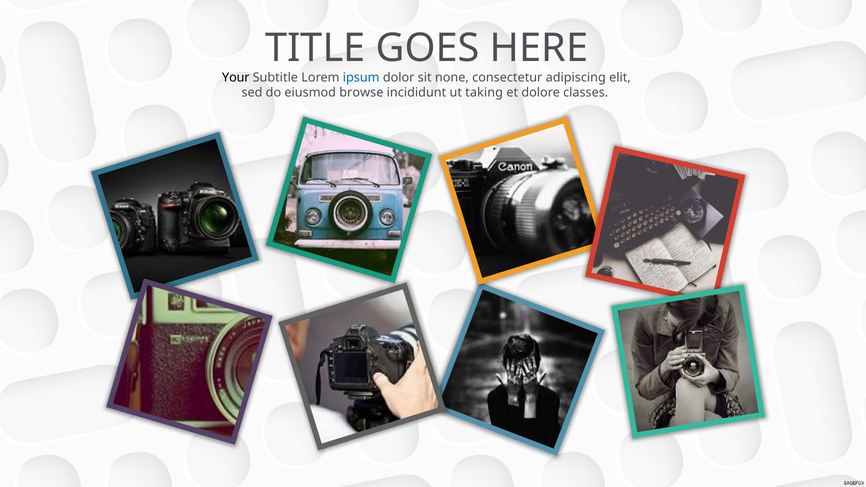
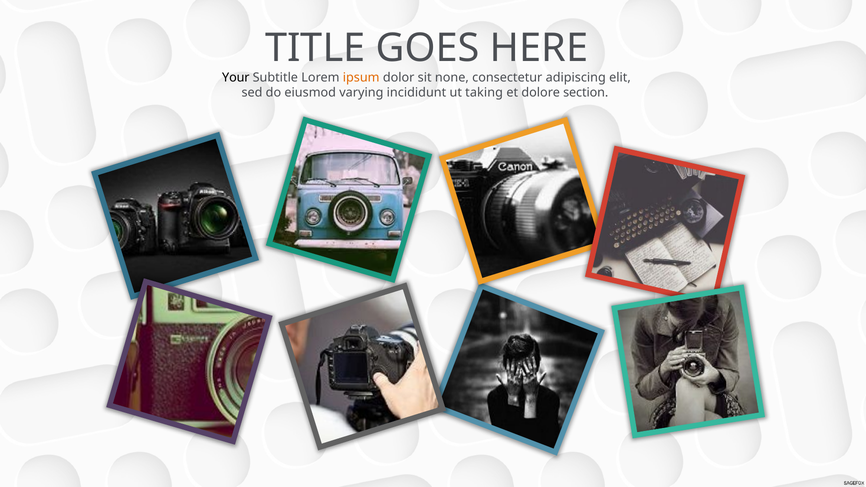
ipsum colour: blue -> orange
browse: browse -> varying
classes: classes -> section
